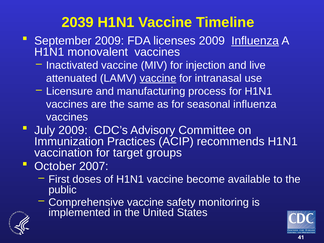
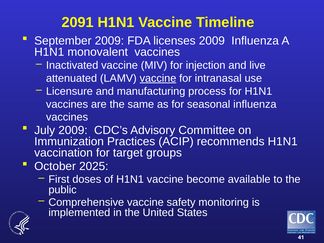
2039: 2039 -> 2091
Influenza at (255, 41) underline: present -> none
2007: 2007 -> 2025
